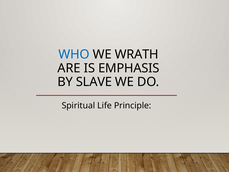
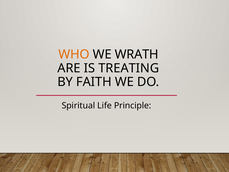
WHO colour: blue -> orange
EMPHASIS: EMPHASIS -> TREATING
SLAVE: SLAVE -> FAITH
